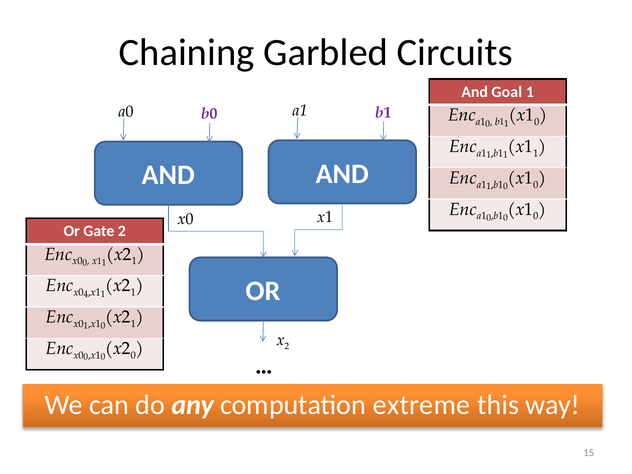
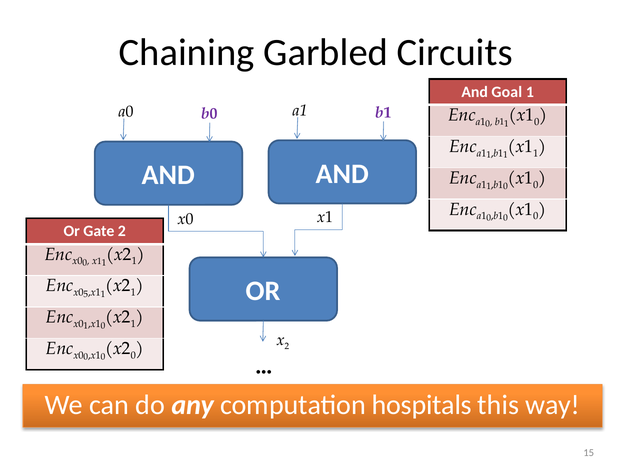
4: 4 -> 5
extreme: extreme -> hospitals
